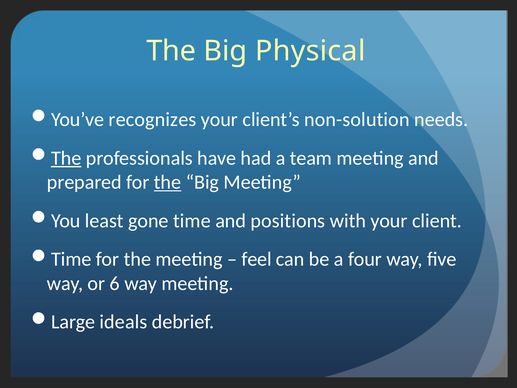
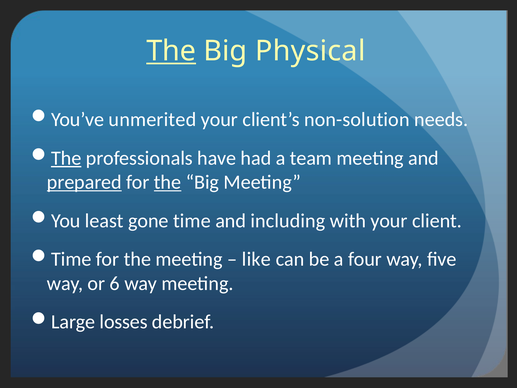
The at (171, 51) underline: none -> present
recognizes: recognizes -> unmerited
prepared underline: none -> present
positions: positions -> including
feel: feel -> like
ideals: ideals -> losses
